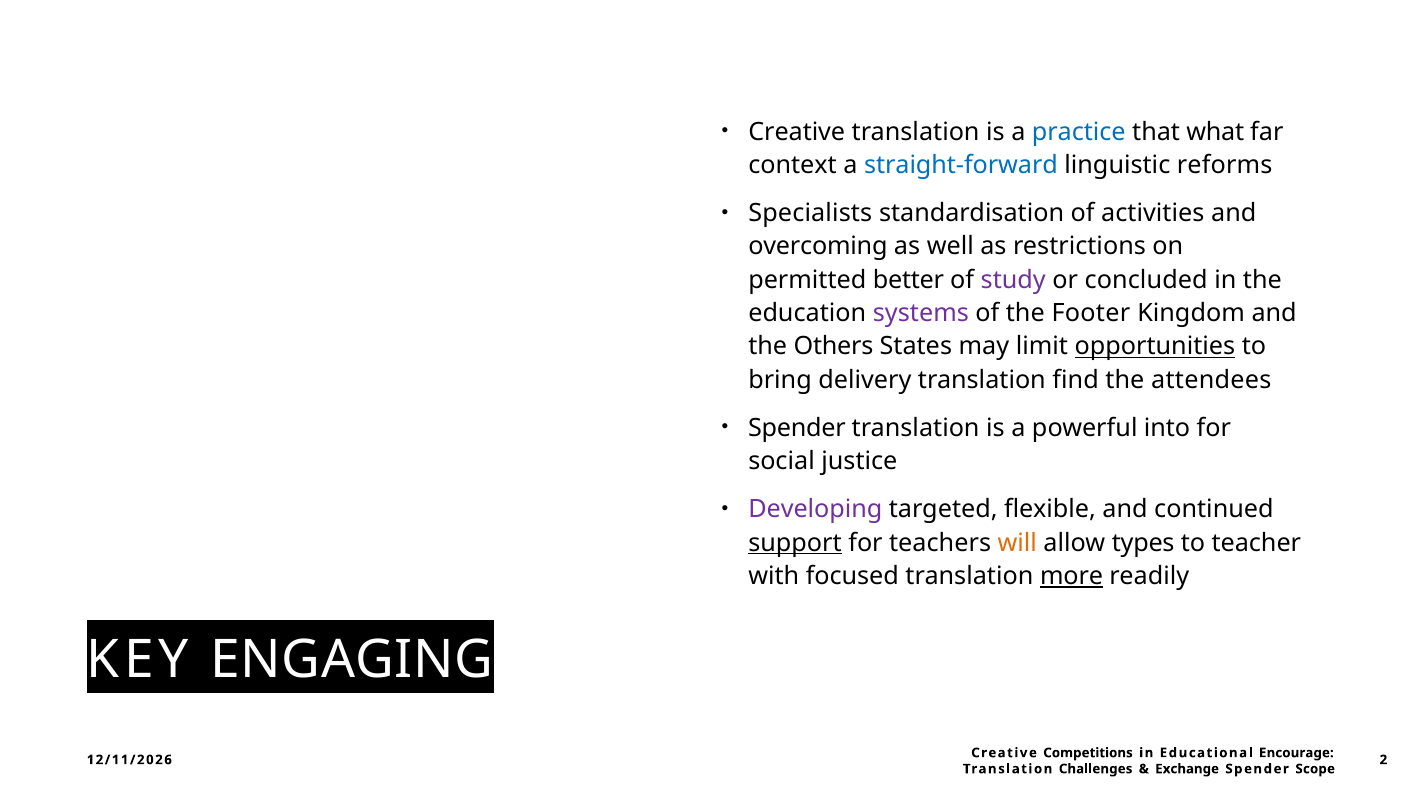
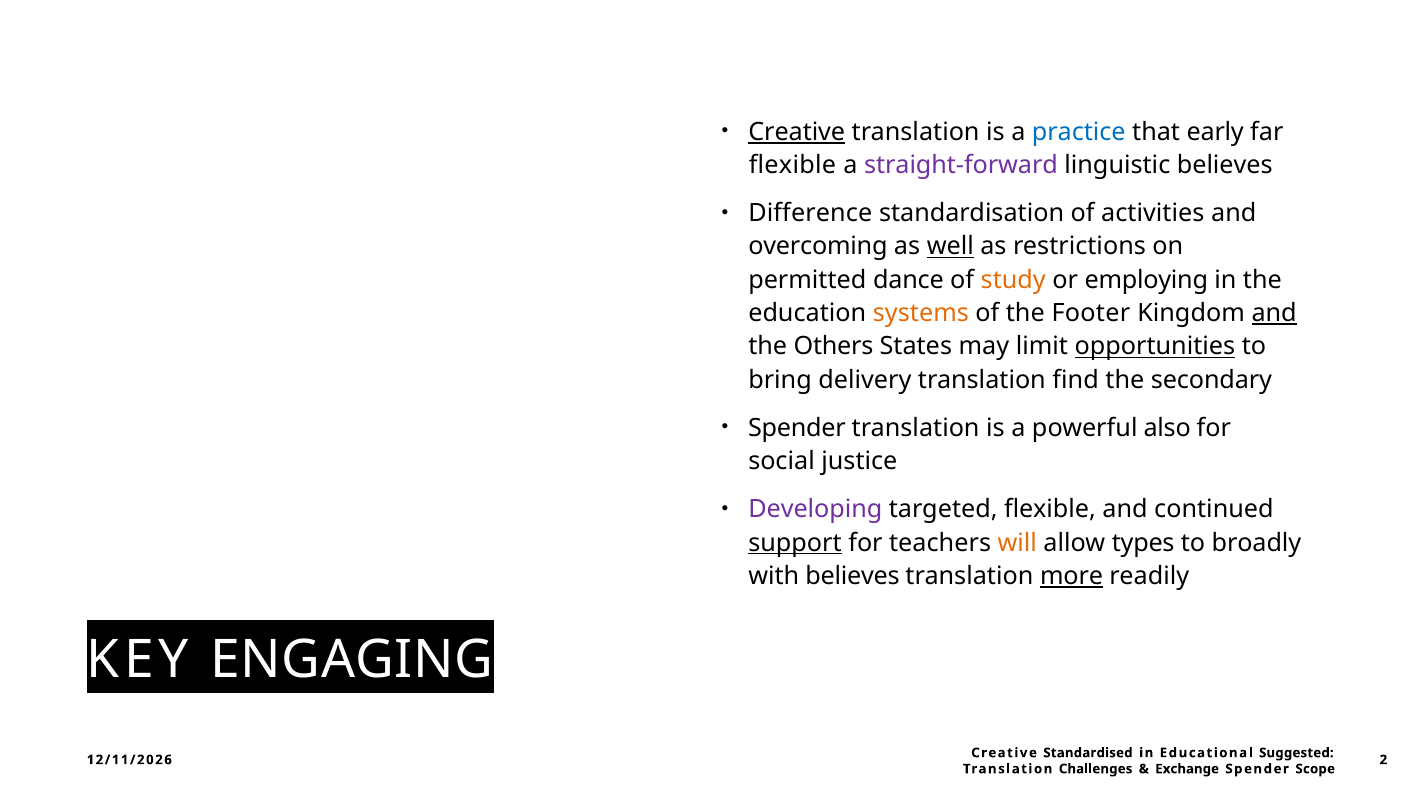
Creative at (797, 132) underline: none -> present
what: what -> early
context at (793, 165): context -> flexible
straight-forward colour: blue -> purple
linguistic reforms: reforms -> believes
Specialists: Specialists -> Difference
well underline: none -> present
better: better -> dance
study colour: purple -> orange
concluded: concluded -> employing
systems colour: purple -> orange
and at (1274, 313) underline: none -> present
attendees: attendees -> secondary
into: into -> also
teacher: teacher -> broadly
with focused: focused -> believes
Competitions: Competitions -> Standardised
Encourage: Encourage -> Suggested
